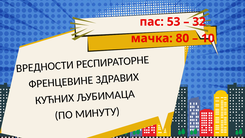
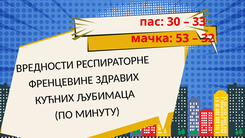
53: 53 -> 30
32: 32 -> 33
80: 80 -> 53
10: 10 -> 32
